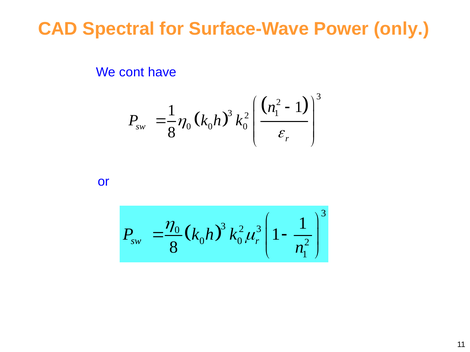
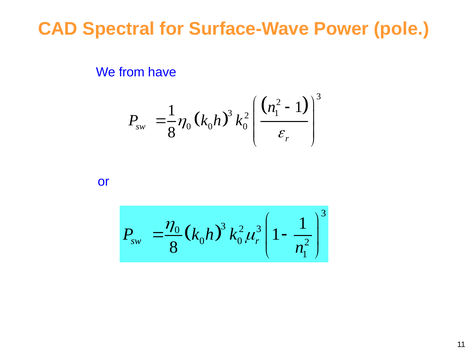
only: only -> pole
cont: cont -> from
